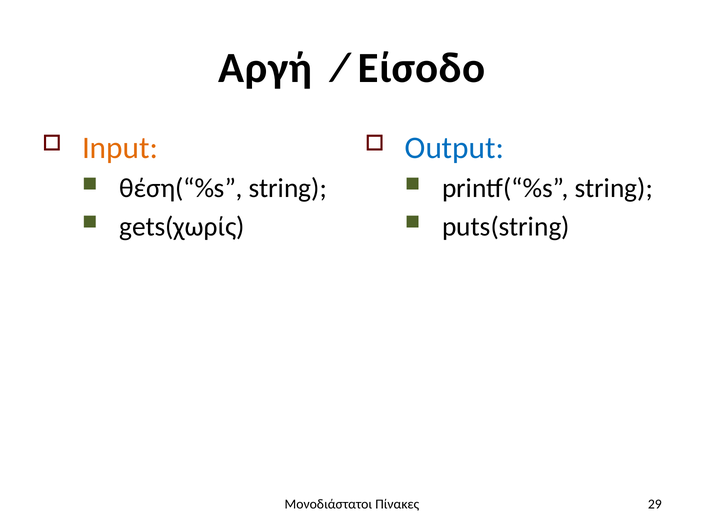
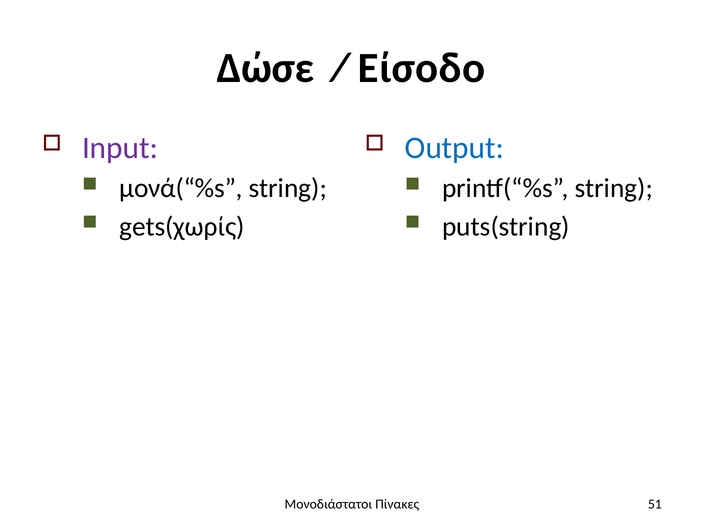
Αργή: Αργή -> Δώσε
Input colour: orange -> purple
θέση(“%s: θέση(“%s -> μονά(“%s
29: 29 -> 51
